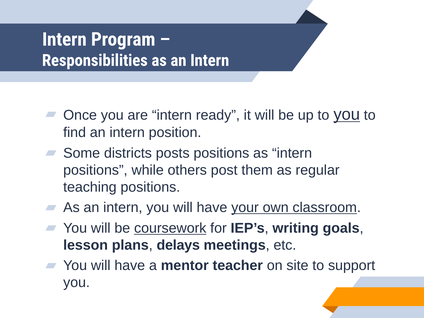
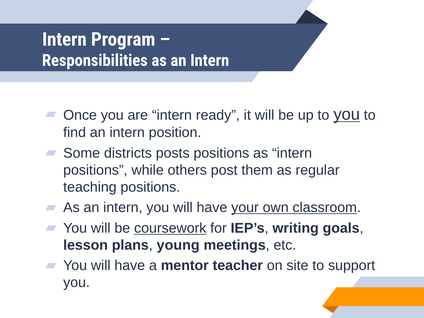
delays: delays -> young
